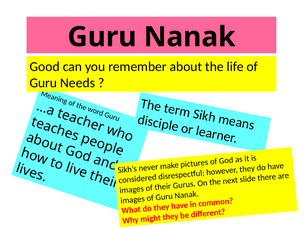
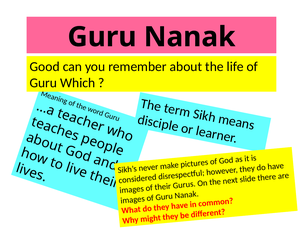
Needs: Needs -> Which
